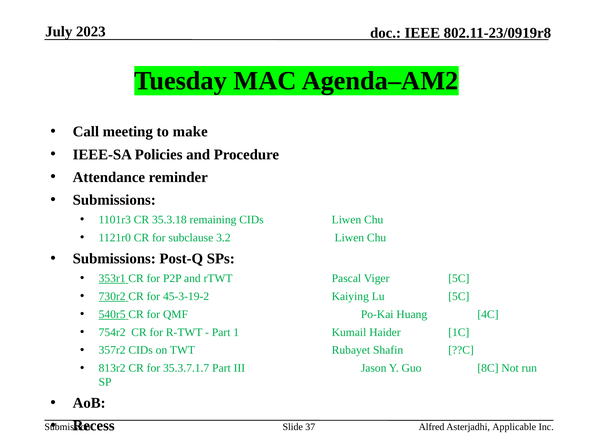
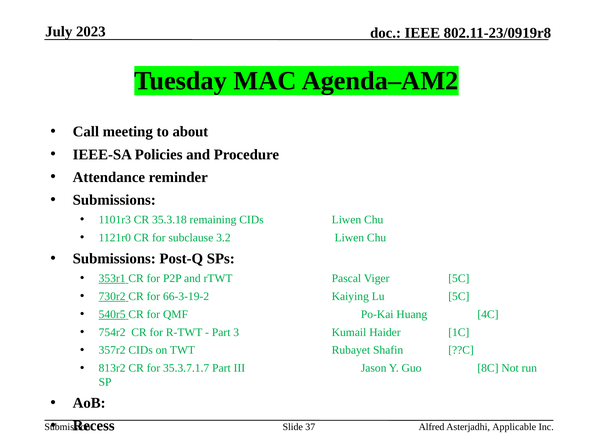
make: make -> about
45-3-19-2: 45-3-19-2 -> 66-3-19-2
1: 1 -> 3
